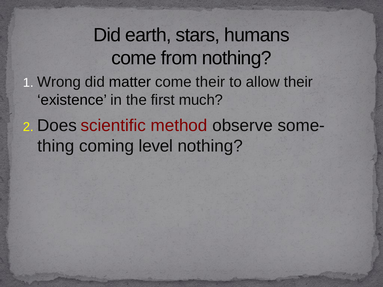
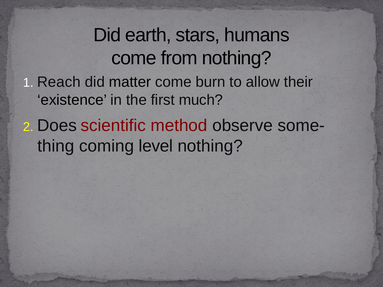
Wrong: Wrong -> Reach
come their: their -> burn
